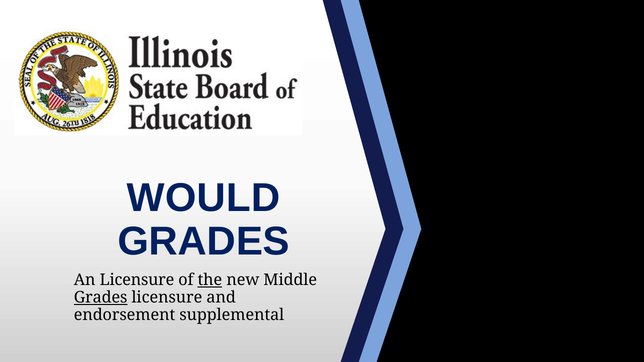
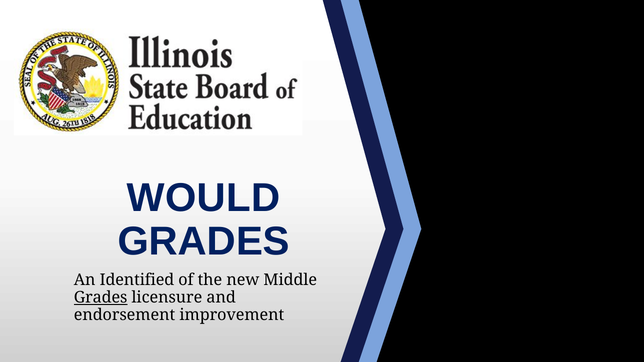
An Licensure: Licensure -> Identified
the underline: present -> none
supplemental: supplemental -> improvement
